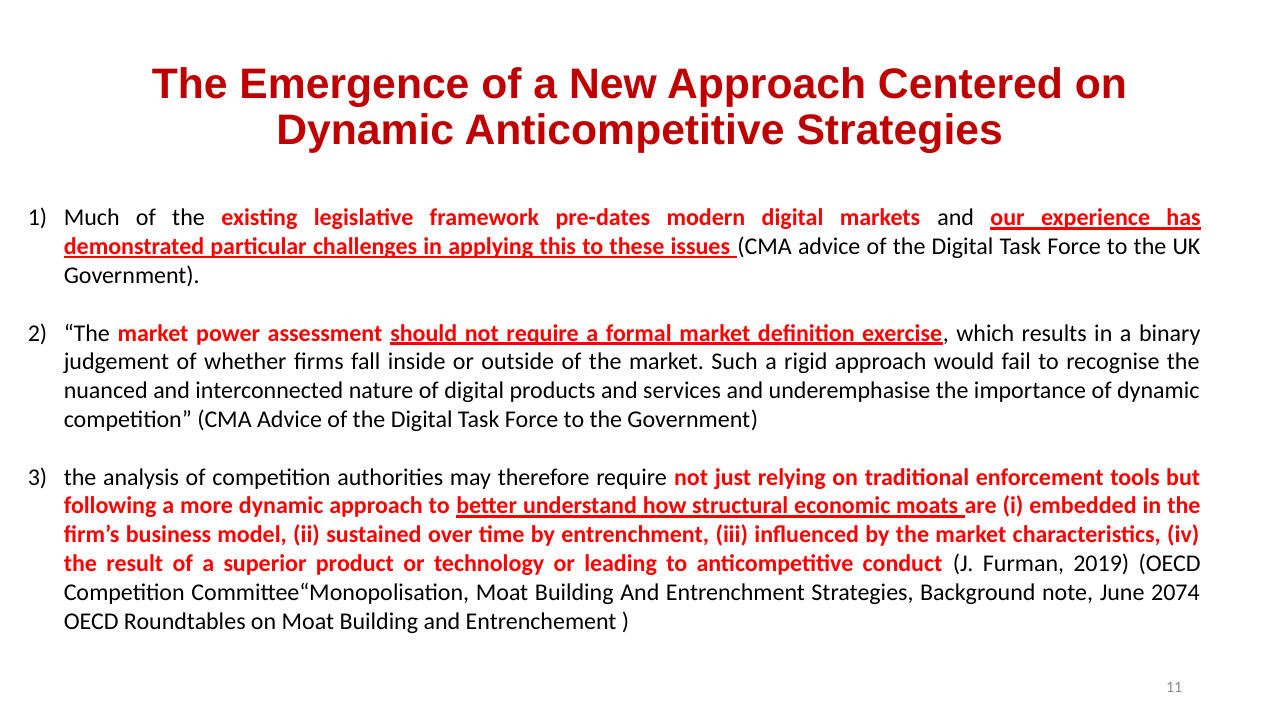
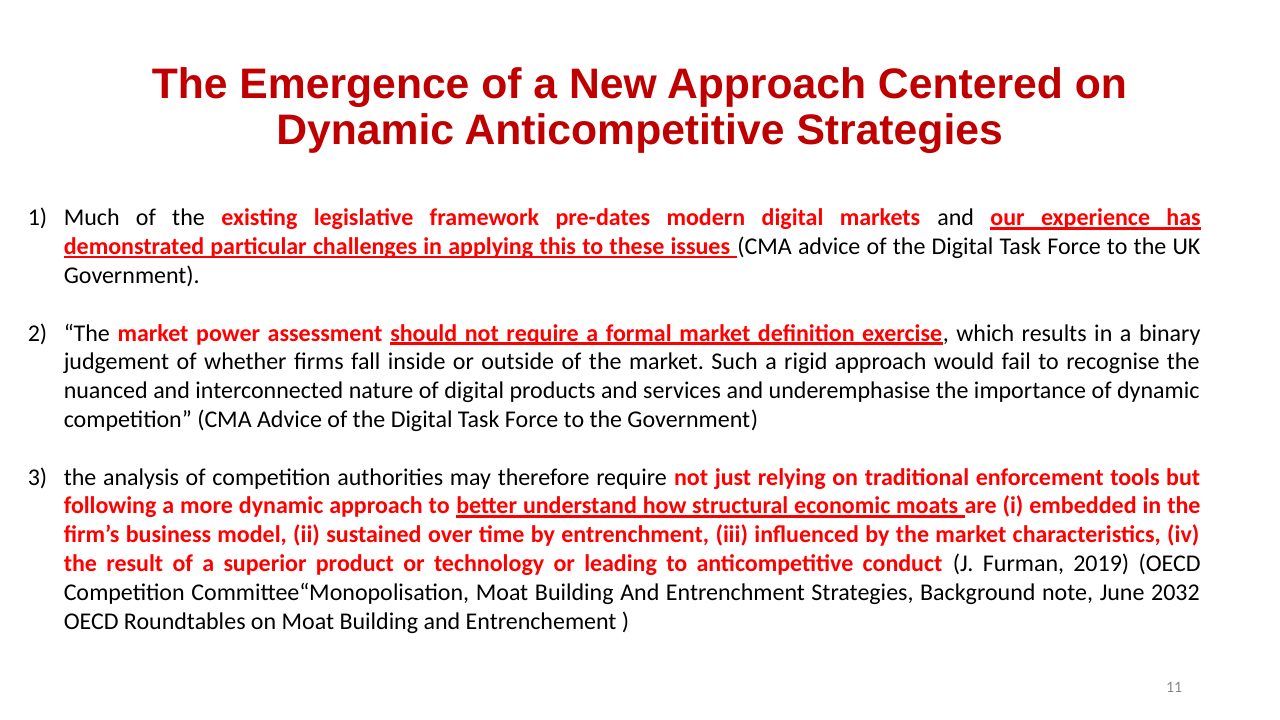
2074: 2074 -> 2032
